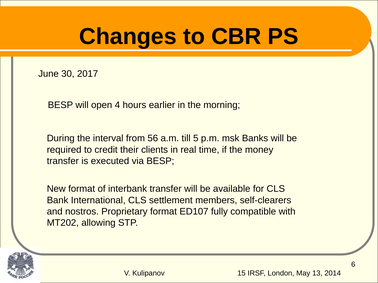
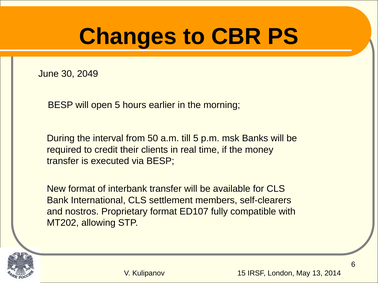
2017: 2017 -> 2049
open 4: 4 -> 5
56: 56 -> 50
